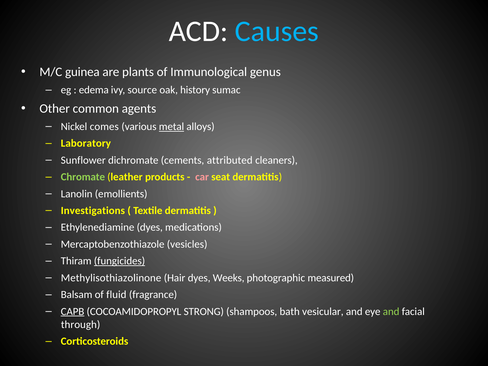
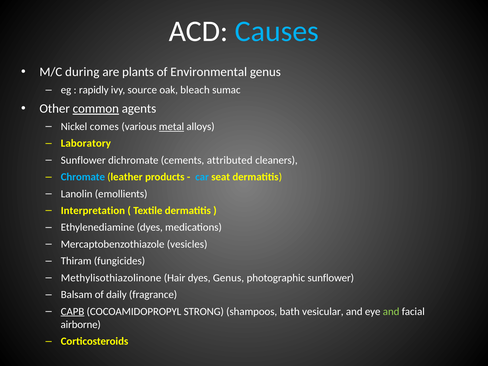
guinea: guinea -> during
Immunological: Immunological -> Environmental
edema: edema -> rapidly
history: history -> bleach
common underline: none -> present
Chromate colour: light green -> light blue
car colour: pink -> light blue
Investigations: Investigations -> Interpretation
fungicides underline: present -> none
dyes Weeks: Weeks -> Genus
photographic measured: measured -> sunflower
fluid: fluid -> daily
through: through -> airborne
